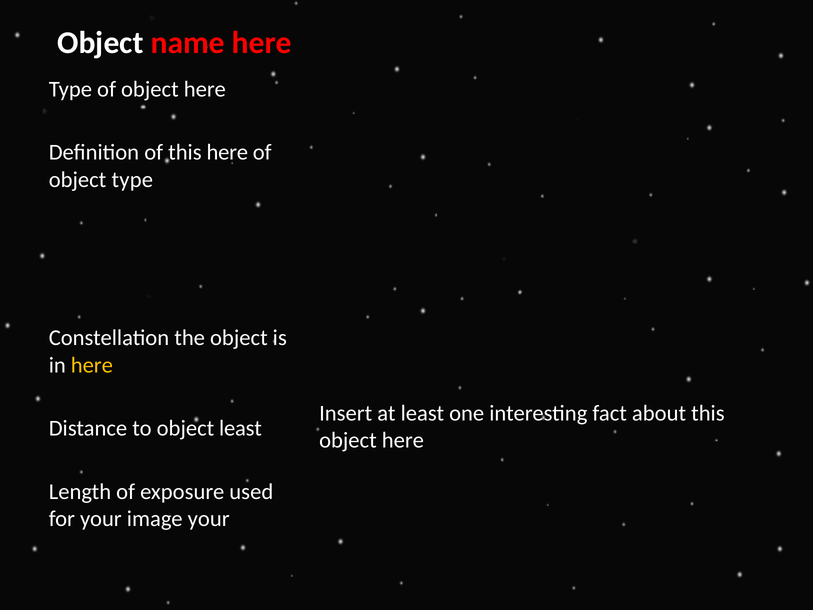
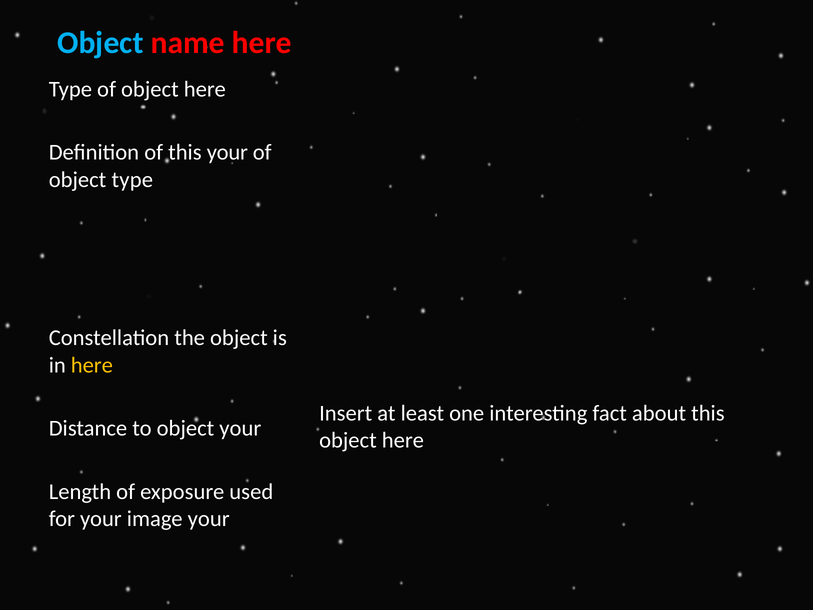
Object at (100, 43) colour: white -> light blue
this here: here -> your
object least: least -> your
